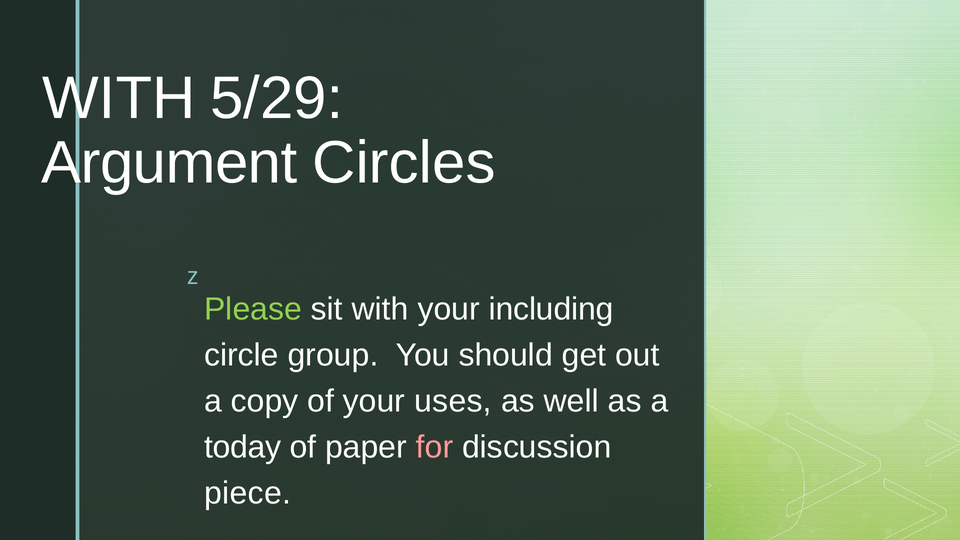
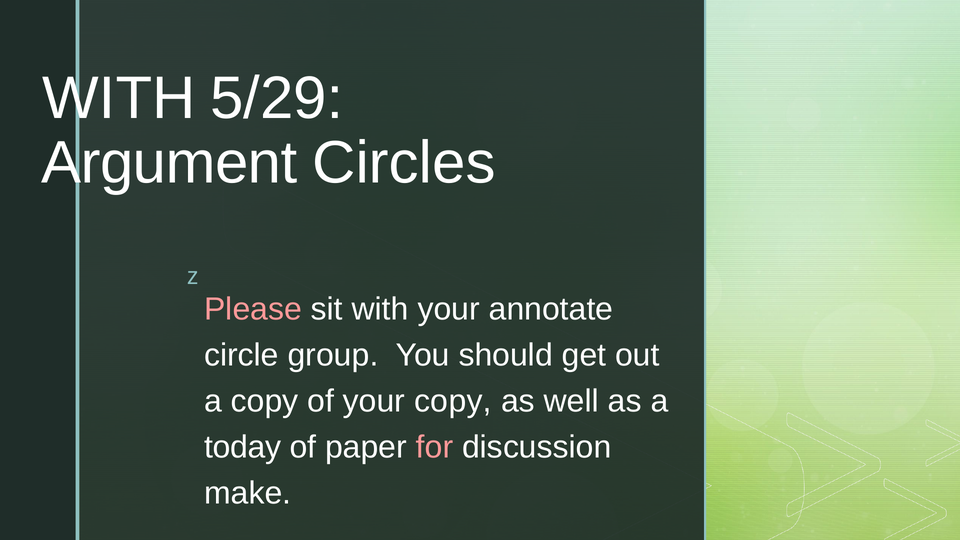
Please colour: light green -> pink
including: including -> annotate
your uses: uses -> copy
piece: piece -> make
